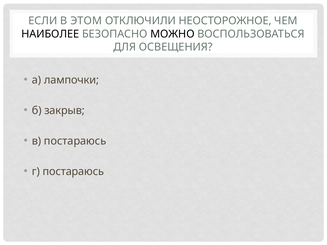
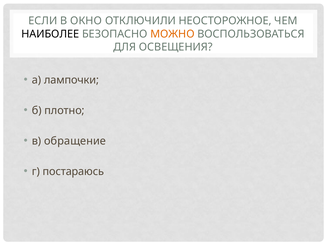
ЭТОМ: ЭТОМ -> ОКНО
МОЖНО colour: black -> orange
закрыв: закрыв -> плотно
в постараюсь: постараюсь -> обращение
